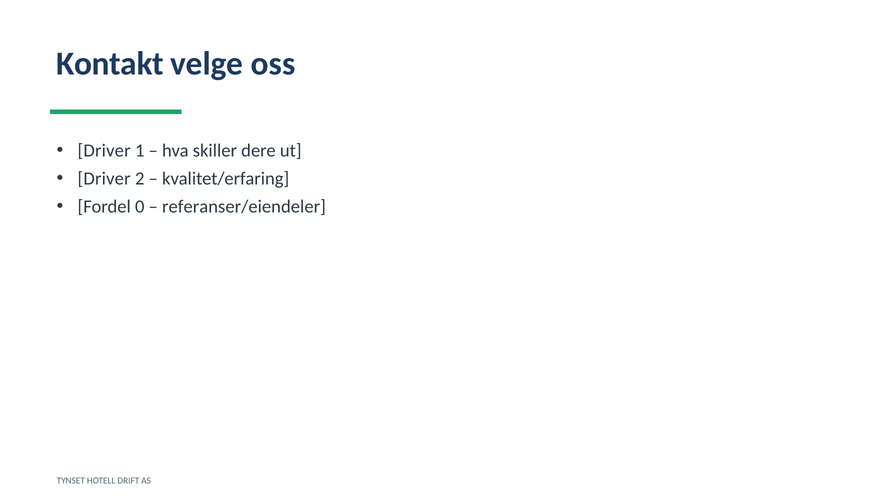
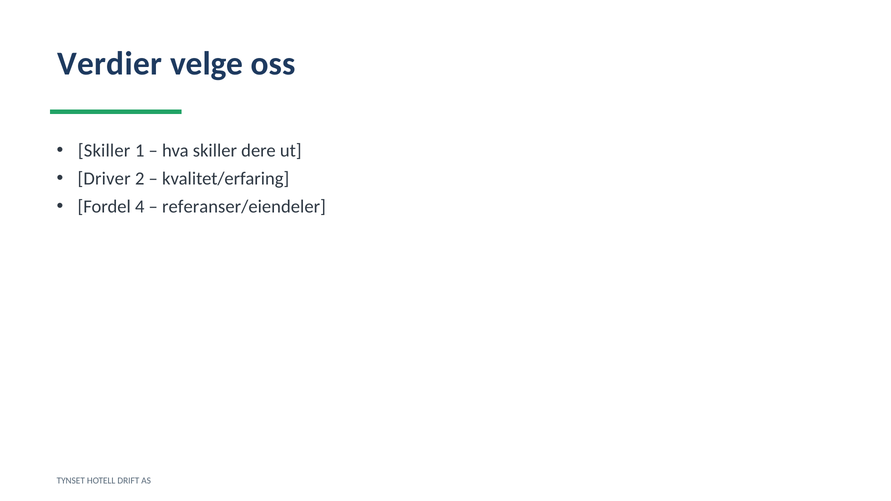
Kontakt: Kontakt -> Verdier
Driver at (104, 151): Driver -> Skiller
0: 0 -> 4
